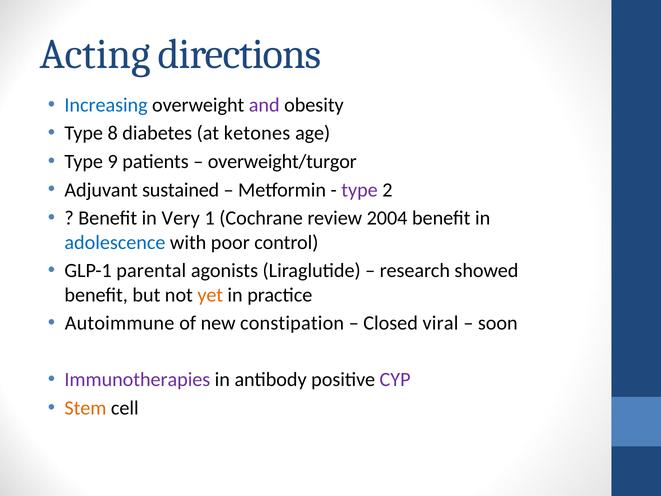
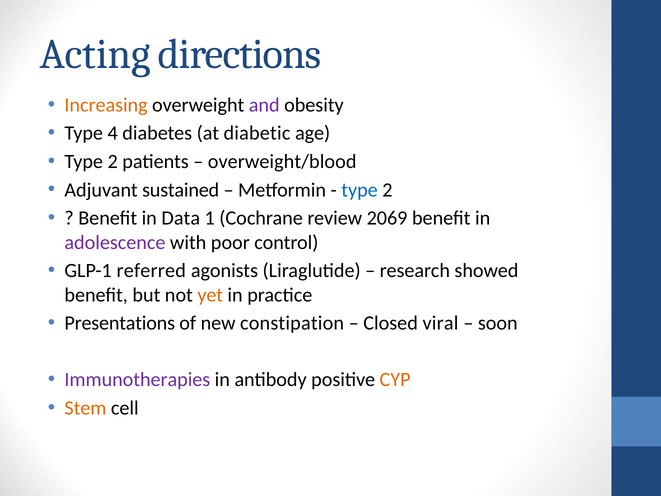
Increasing colour: blue -> orange
8: 8 -> 4
ketones: ketones -> diabetic
9 at (113, 162): 9 -> 2
overweight/turgor: overweight/turgor -> overweight/blood
type at (360, 190) colour: purple -> blue
Very: Very -> Data
2004: 2004 -> 2069
adolescence colour: blue -> purple
parental: parental -> referred
Autoimmune: Autoimmune -> Presentations
CYP colour: purple -> orange
